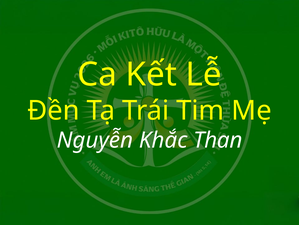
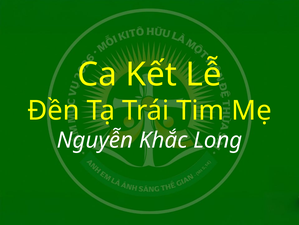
Than: Than -> Long
